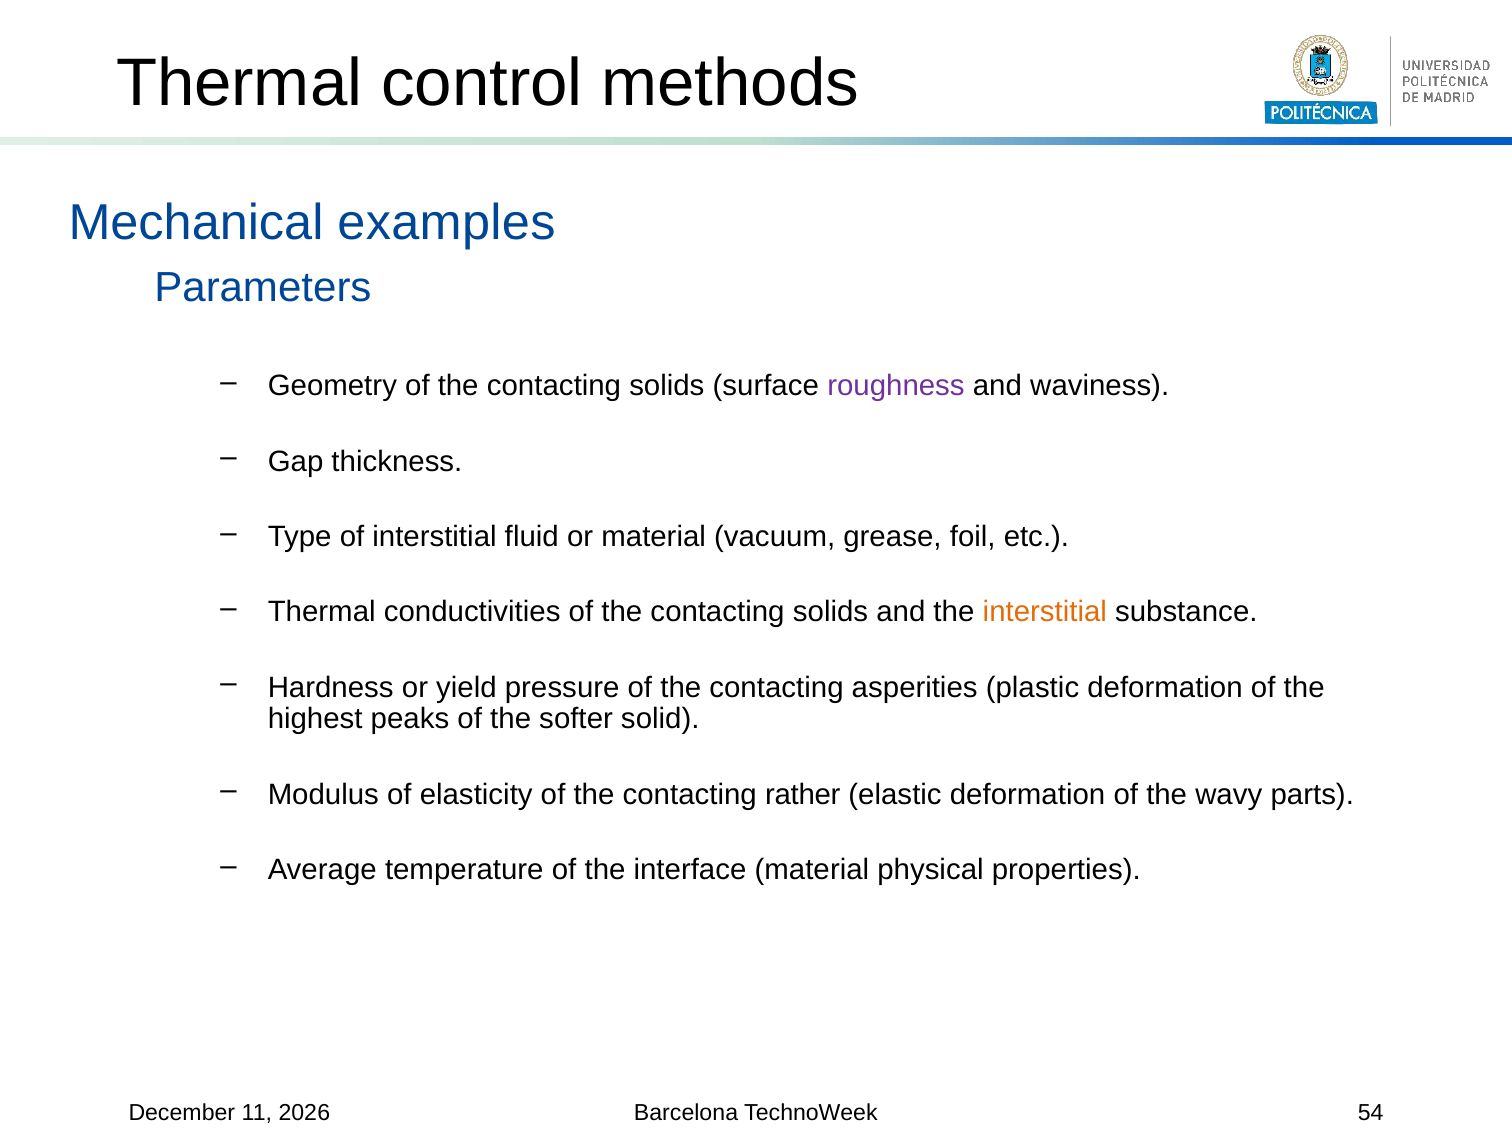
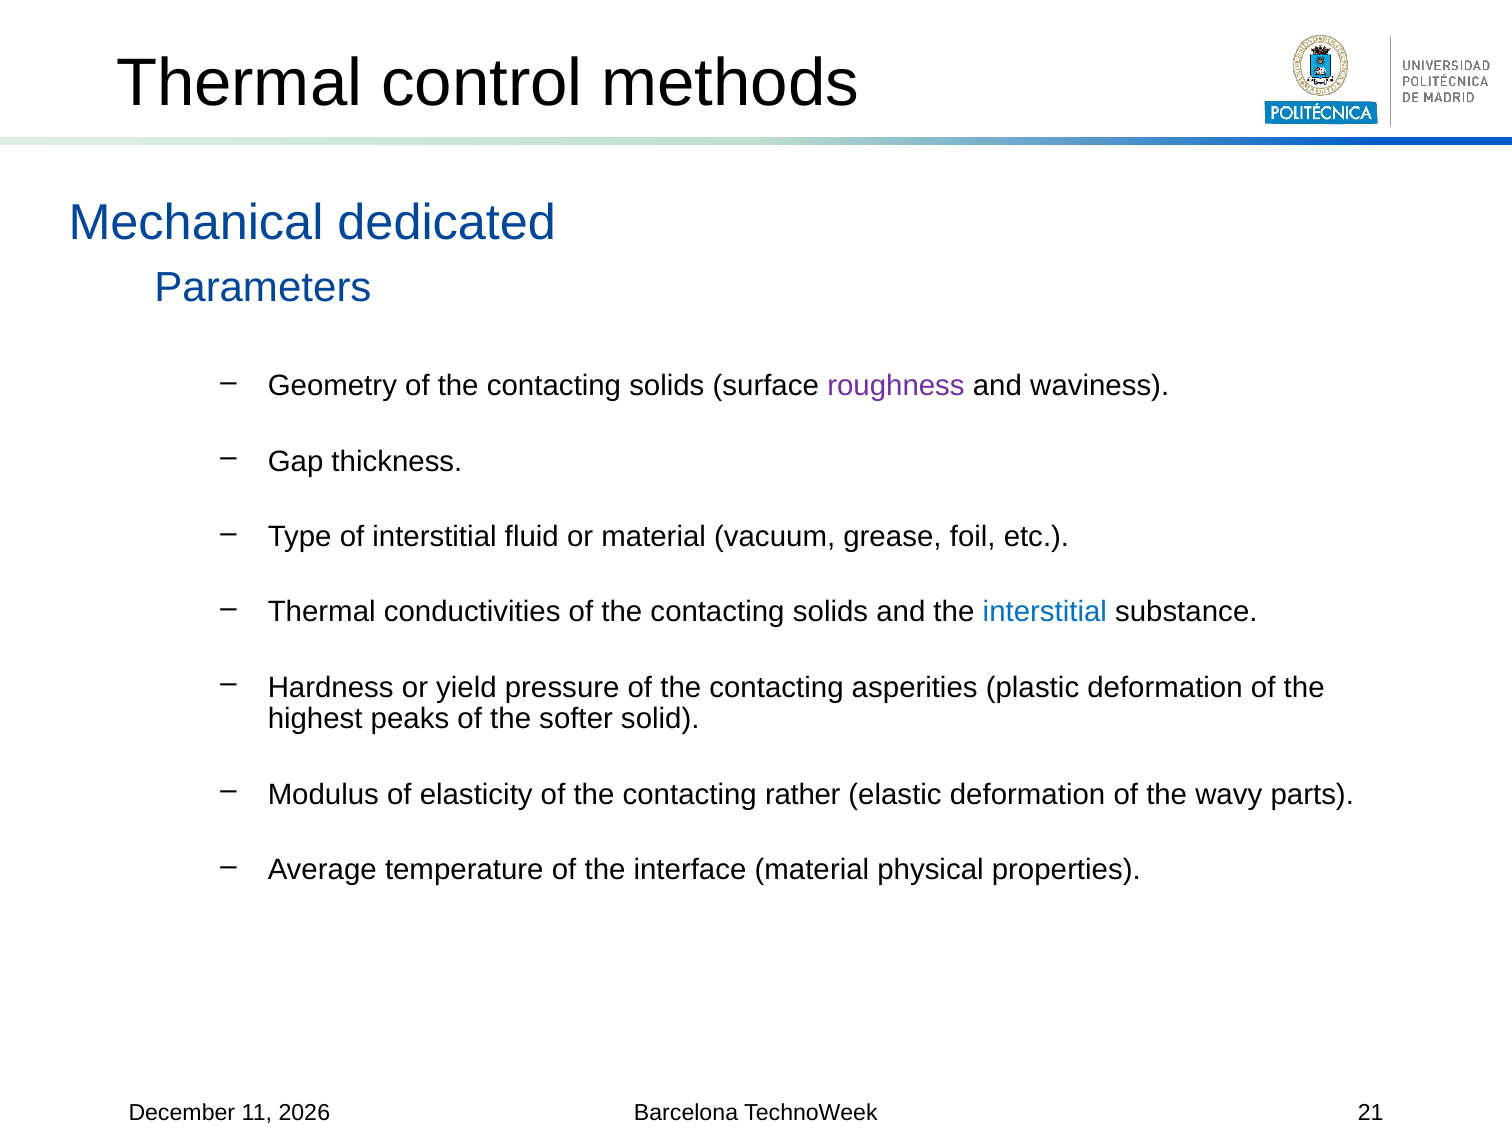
examples: examples -> dedicated
interstitial at (1045, 612) colour: orange -> blue
54: 54 -> 21
